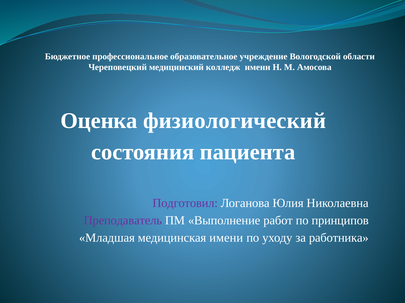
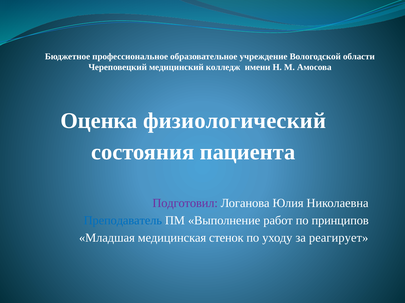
Преподаватель colour: purple -> blue
медицинская имени: имени -> стенок
работника: работника -> реагирует
